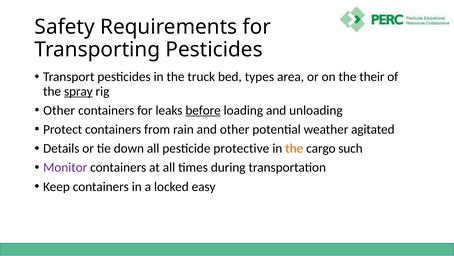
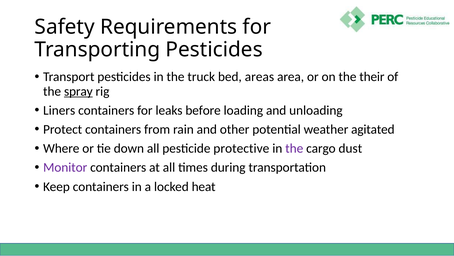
types: types -> areas
Other at (59, 110): Other -> Liners
before underline: present -> none
Details: Details -> Where
the at (294, 148) colour: orange -> purple
such: such -> dust
easy: easy -> heat
